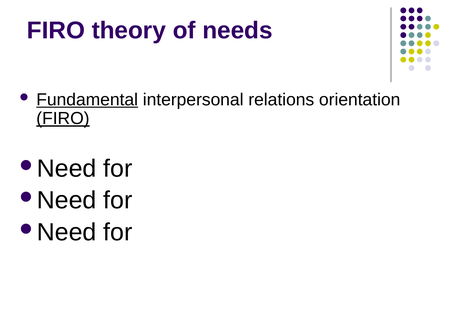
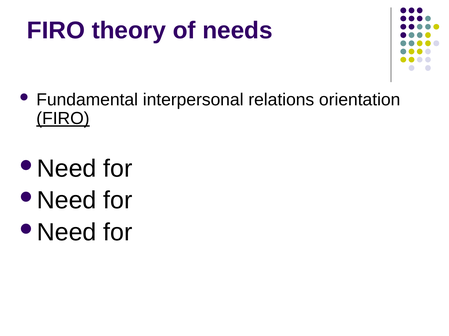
Fundamental underline: present -> none
